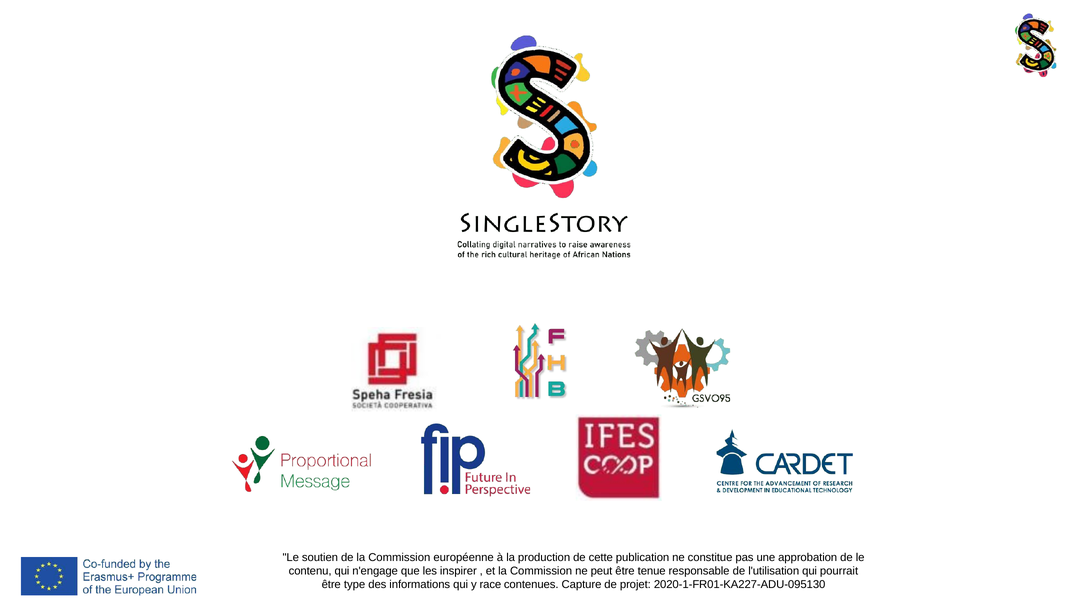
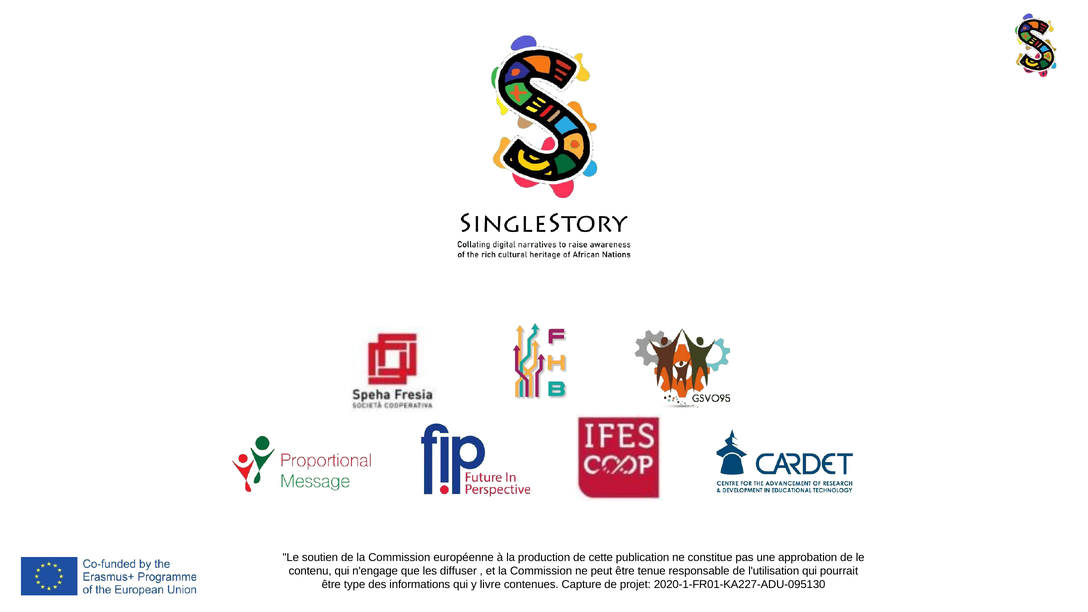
inspirer: inspirer -> diffuser
race: race -> livre
